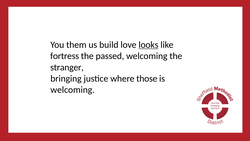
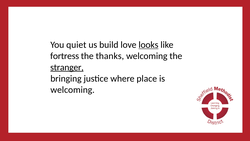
them: them -> quiet
passed: passed -> thanks
stranger underline: none -> present
those: those -> place
